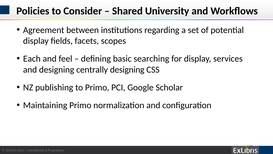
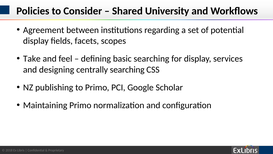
Each: Each -> Take
centrally designing: designing -> searching
